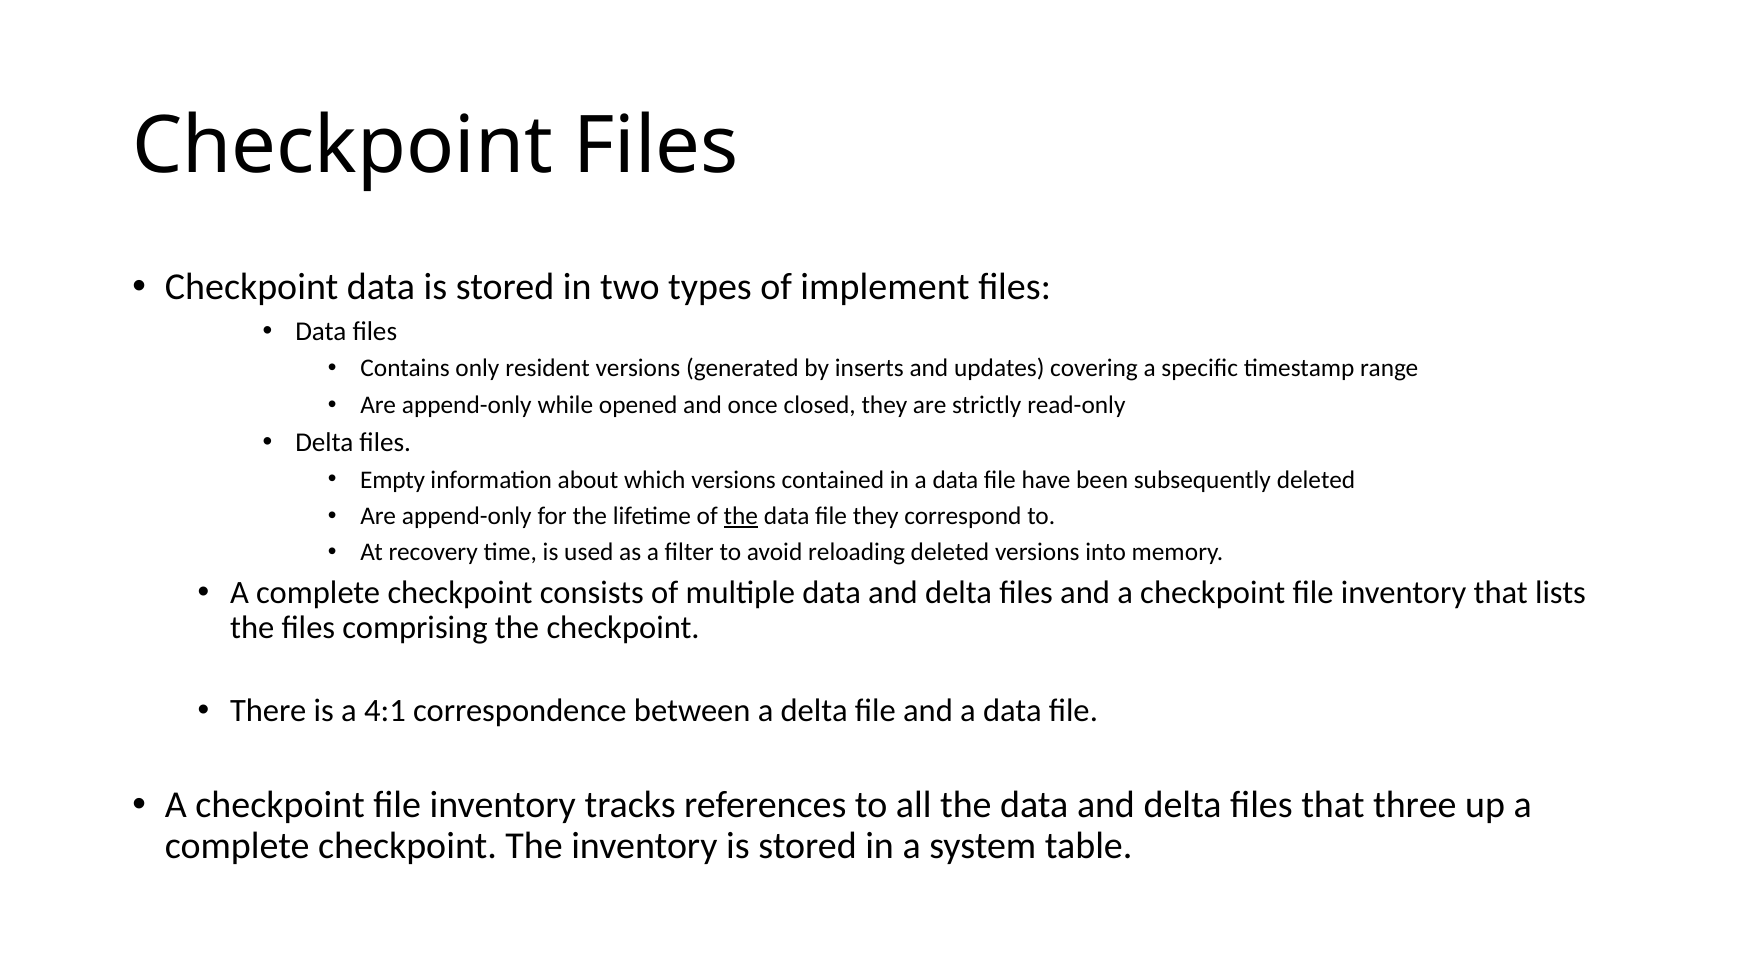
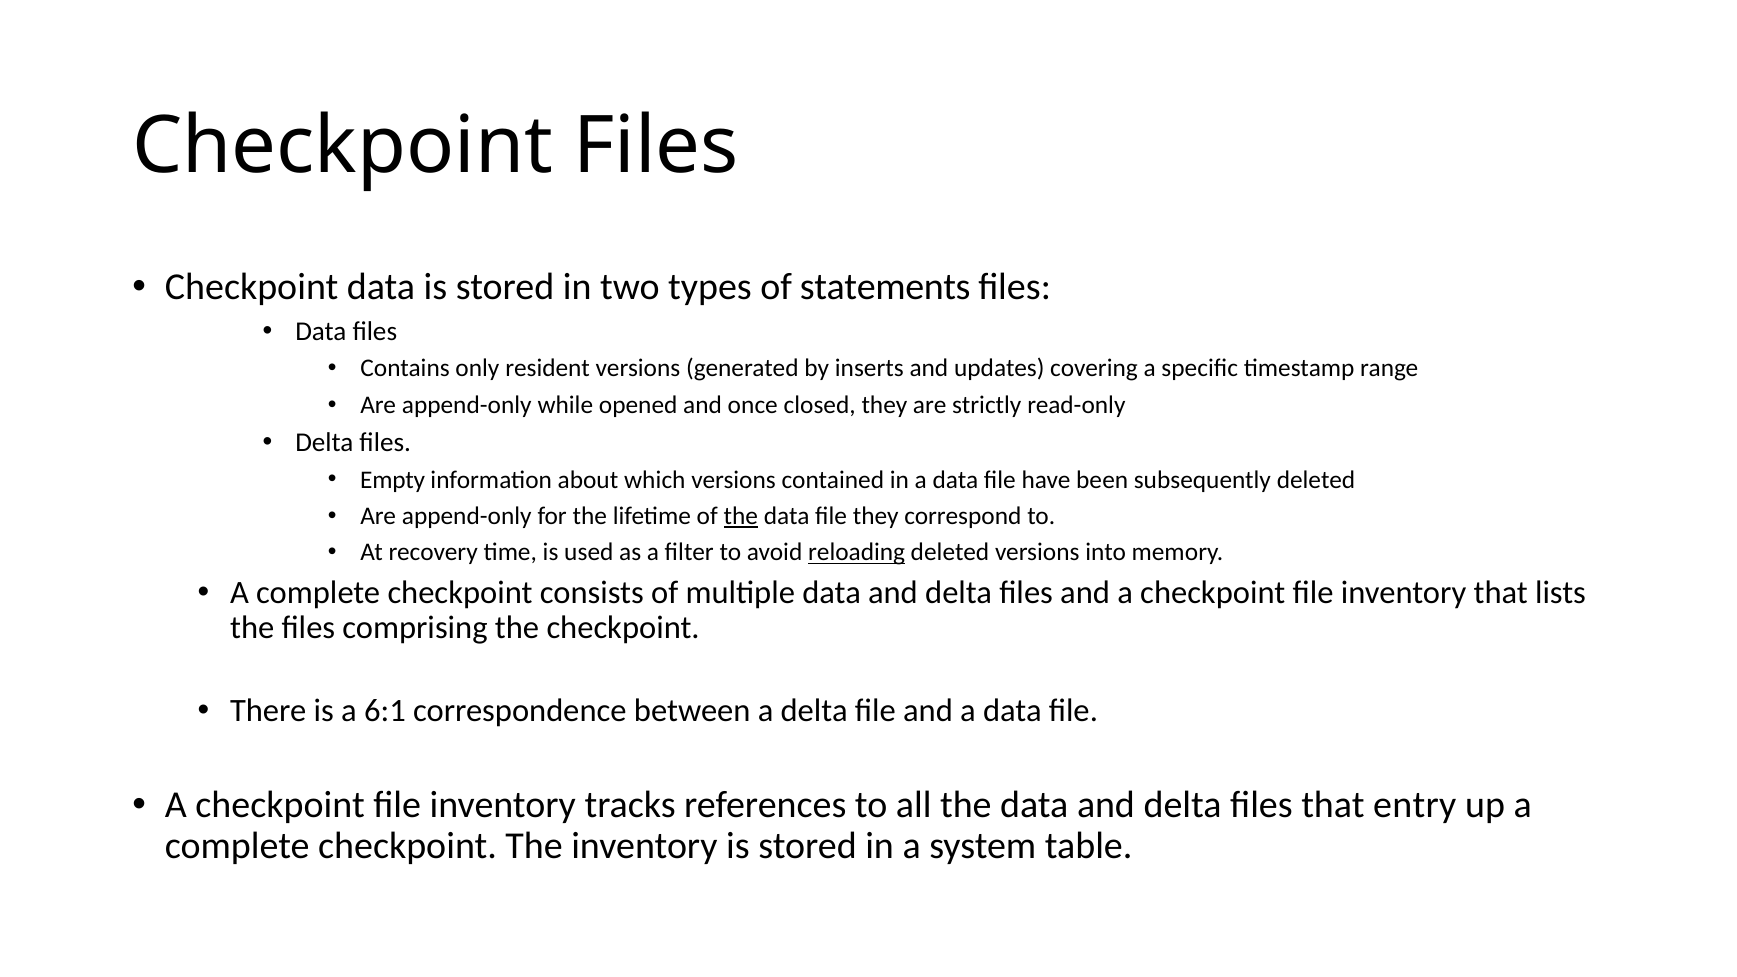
implement: implement -> statements
reloading underline: none -> present
4:1: 4:1 -> 6:1
three: three -> entry
